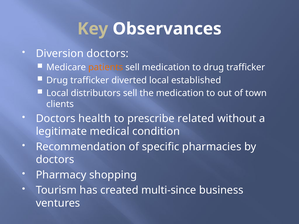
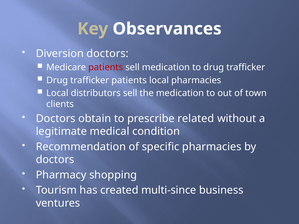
patients at (106, 67) colour: orange -> red
trafficker diverted: diverted -> patients
local established: established -> pharmacies
health: health -> obtain
